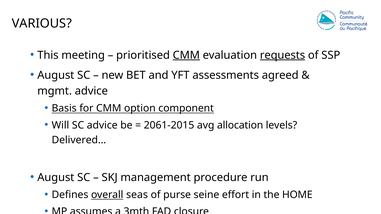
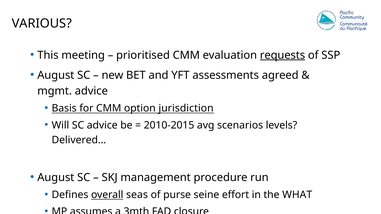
CMM at (186, 55) underline: present -> none
component: component -> jurisdiction
2061-2015: 2061-2015 -> 2010-2015
allocation: allocation -> scenarios
HOME: HOME -> WHAT
